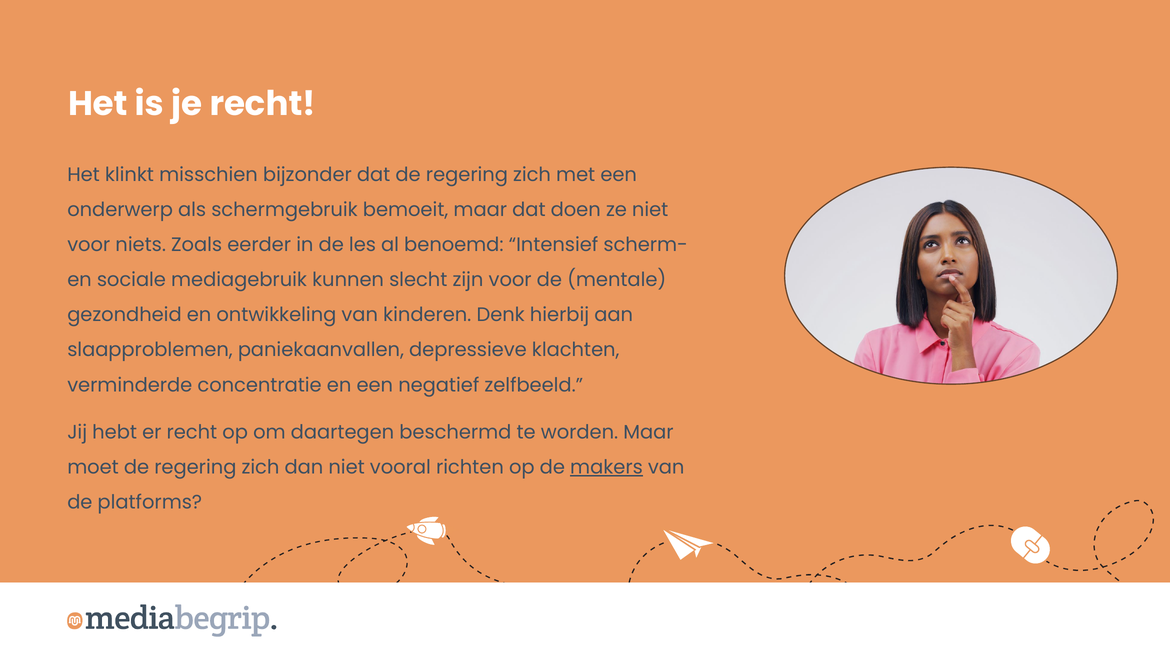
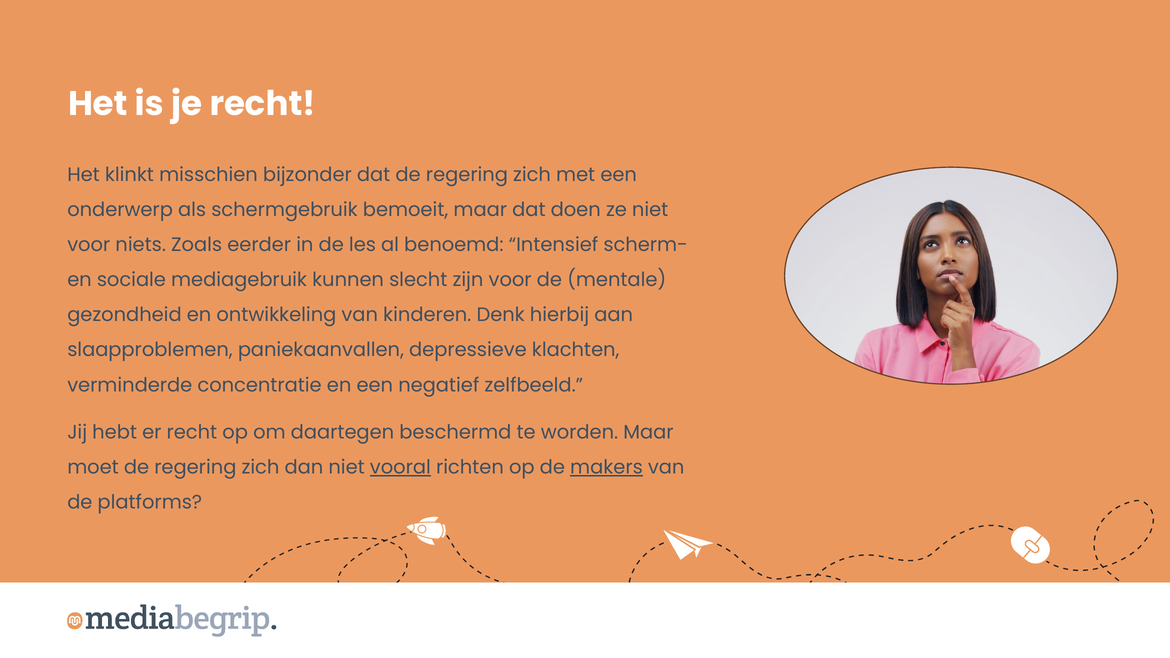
vooral underline: none -> present
